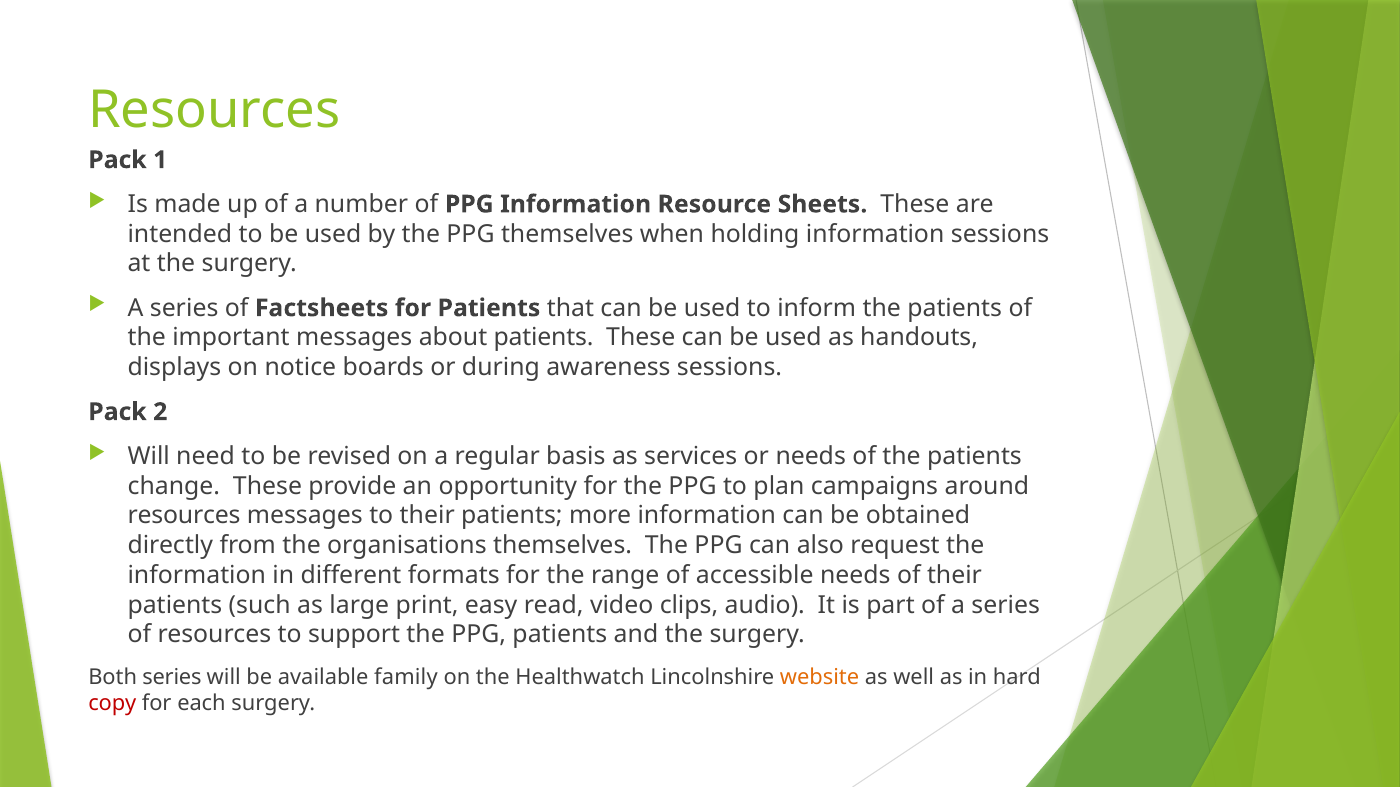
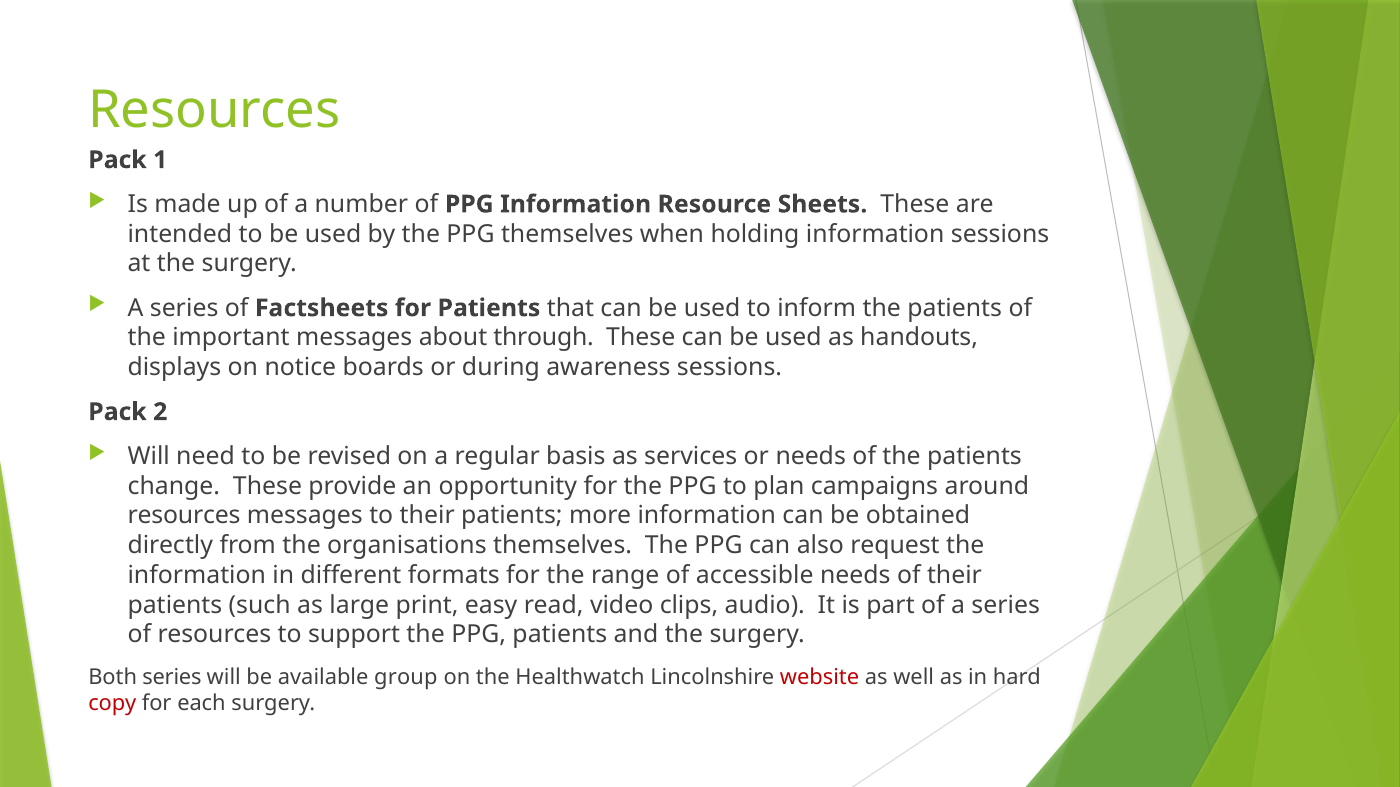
about patients: patients -> through
family: family -> group
website colour: orange -> red
